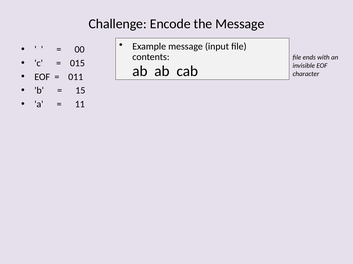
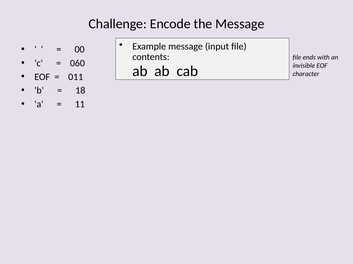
015: 015 -> 060
15: 15 -> 18
